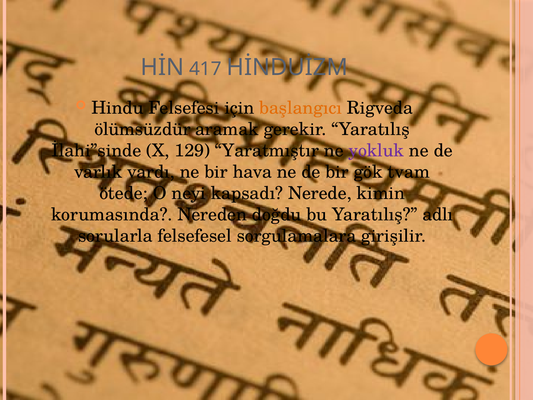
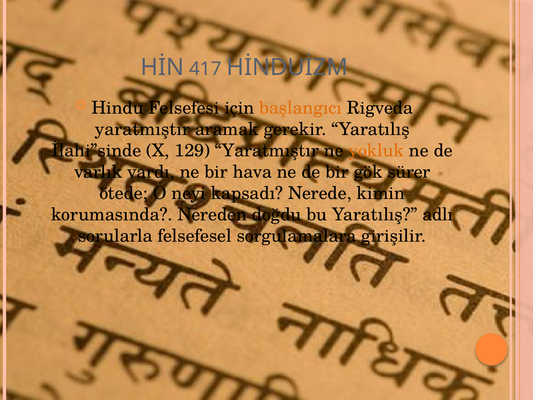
ölümsüzdür at (143, 129): ölümsüzdür -> yaratmıştır
yokluk colour: purple -> orange
tvam: tvam -> sürer
